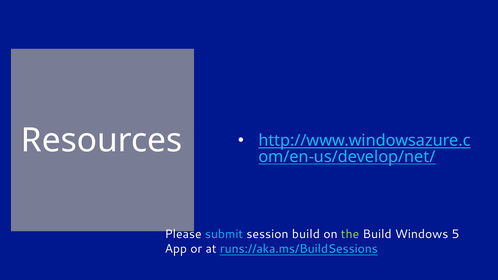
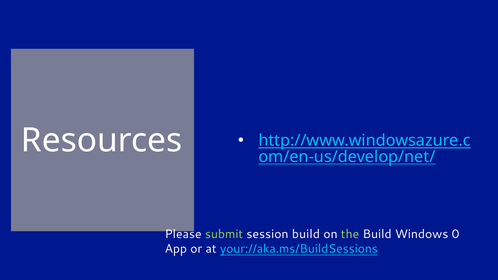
submit colour: light blue -> light green
5: 5 -> 0
runs://aka.ms/BuildSessions: runs://aka.ms/BuildSessions -> your://aka.ms/BuildSessions
